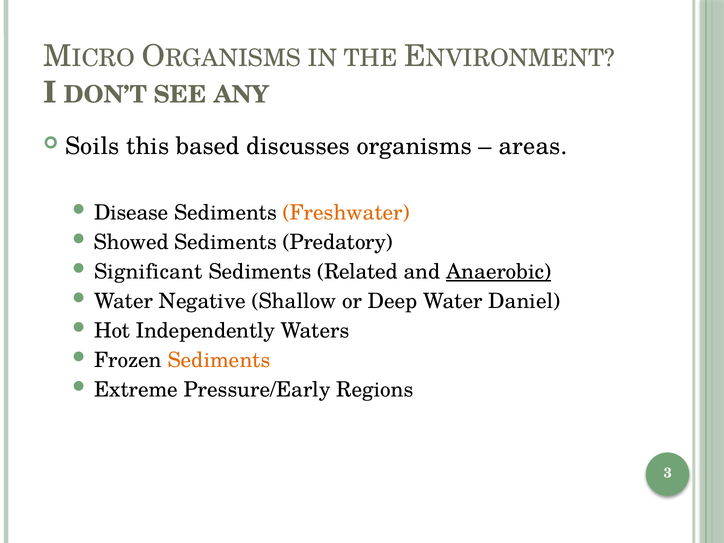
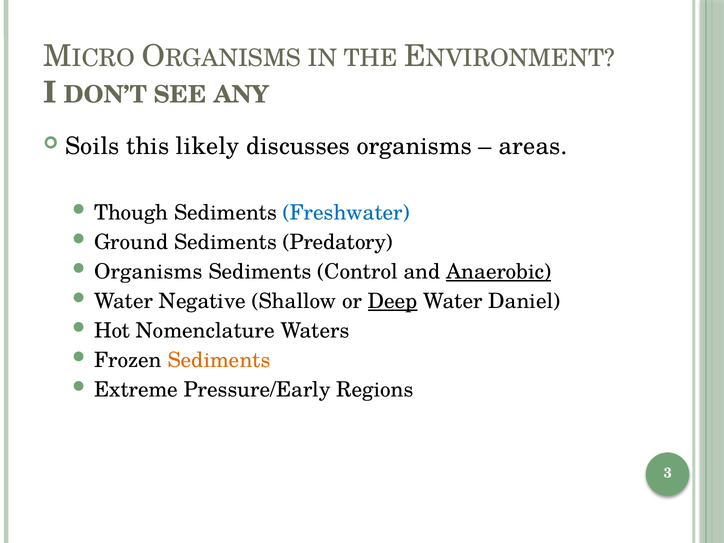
based: based -> likely
Disease: Disease -> Though
Freshwater colour: orange -> blue
Showed: Showed -> Ground
Significant at (148, 272): Significant -> Organisms
Related: Related -> Control
Deep underline: none -> present
Independently: Independently -> Nomenclature
